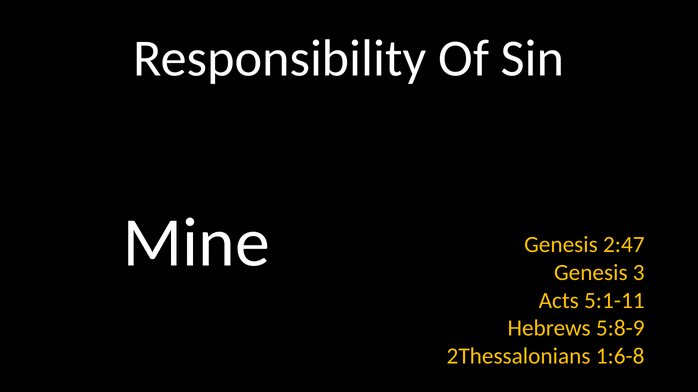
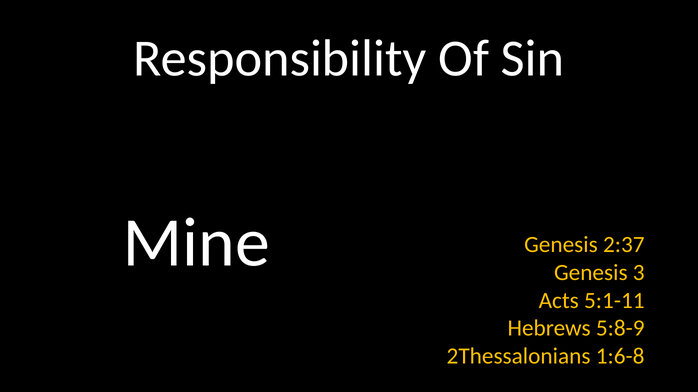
2:47: 2:47 -> 2:37
